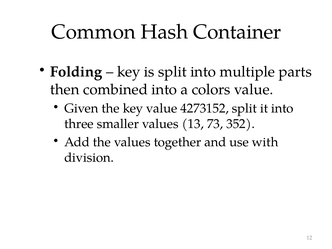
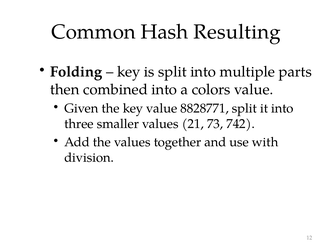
Container: Container -> Resulting
4273152: 4273152 -> 8828771
13: 13 -> 21
352: 352 -> 742
